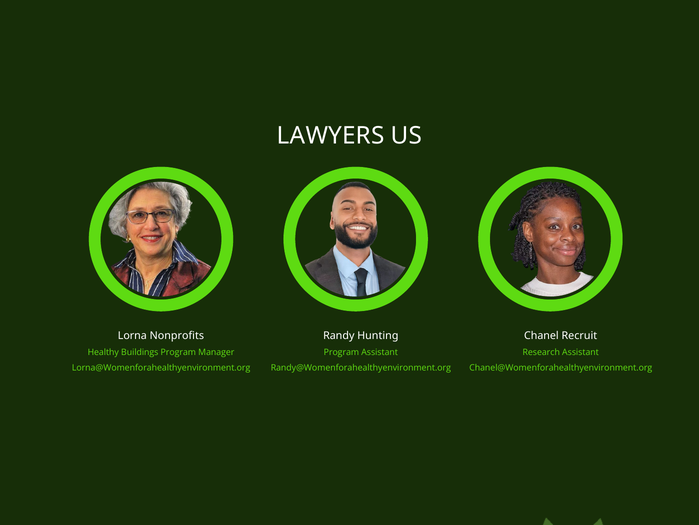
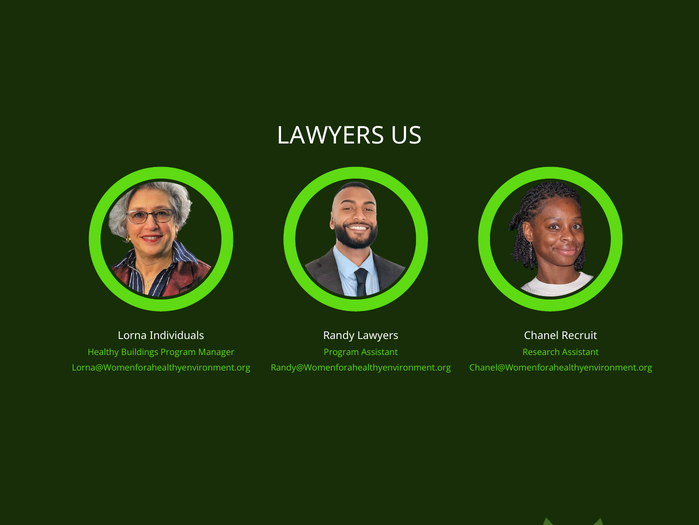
Nonprofits: Nonprofits -> Individuals
Randy Hunting: Hunting -> Lawyers
